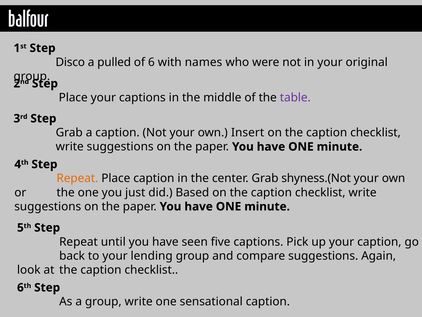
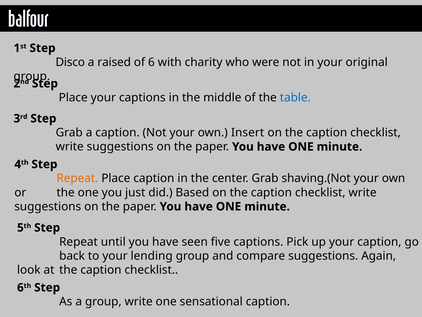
pulled: pulled -> raised
names: names -> charity
table colour: purple -> blue
shyness.(Not: shyness.(Not -> shaving.(Not
